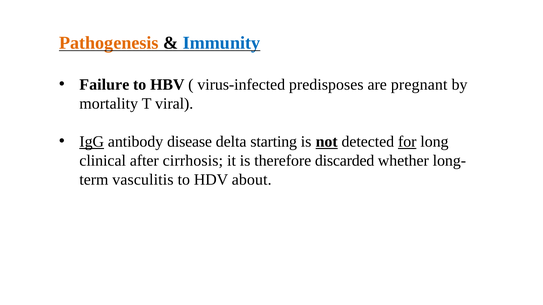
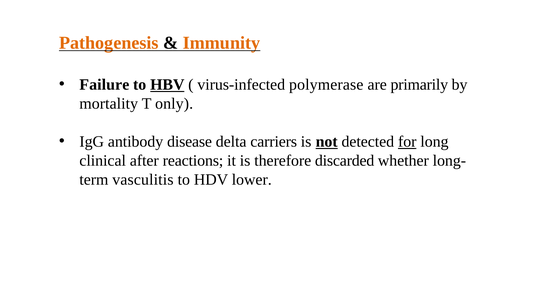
Immunity colour: blue -> orange
HBV underline: none -> present
predisposes: predisposes -> polymerase
pregnant: pregnant -> primarily
viral: viral -> only
IgG underline: present -> none
starting: starting -> carriers
cirrhosis: cirrhosis -> reactions
about: about -> lower
